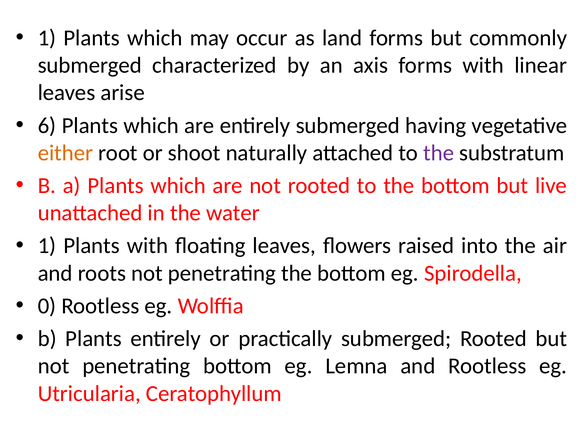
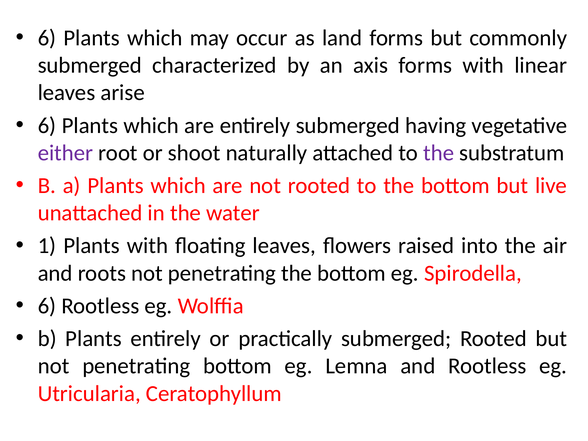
1 at (47, 38): 1 -> 6
either colour: orange -> purple
0 at (47, 306): 0 -> 6
